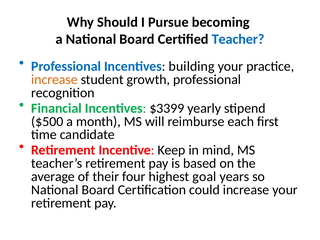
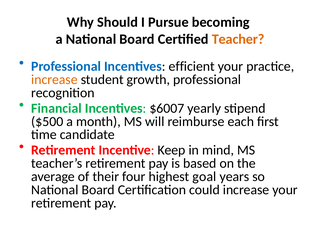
Teacher colour: blue -> orange
building: building -> efficient
$3399: $3399 -> $6007
